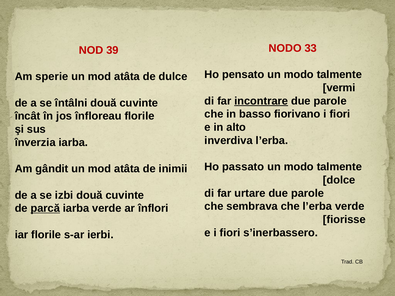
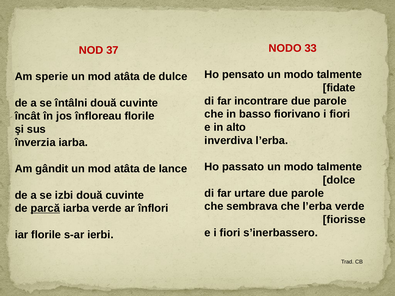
39: 39 -> 37
vermi: vermi -> fidate
incontrare underline: present -> none
inimii: inimii -> lance
